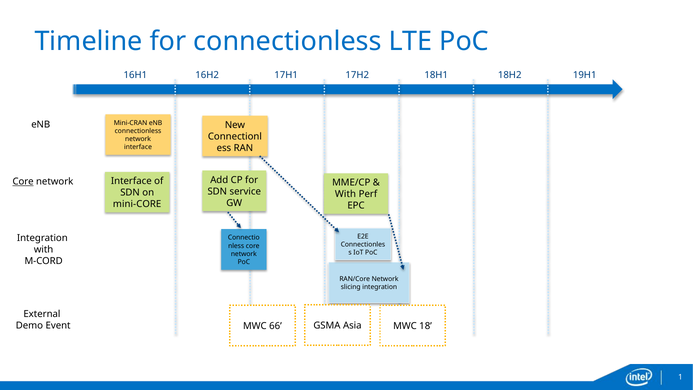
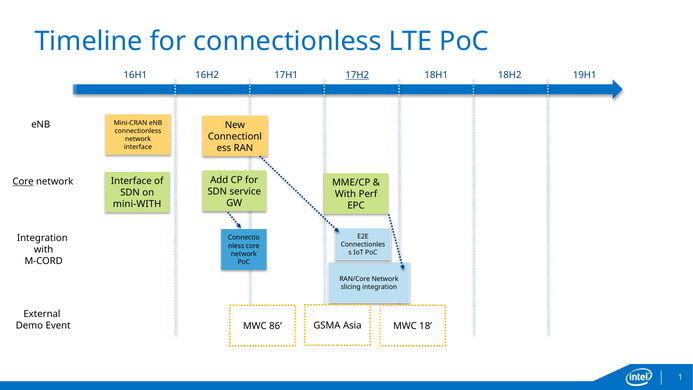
17H2 underline: none -> present
mini-CORE: mini-CORE -> mini-WITH
66: 66 -> 86
